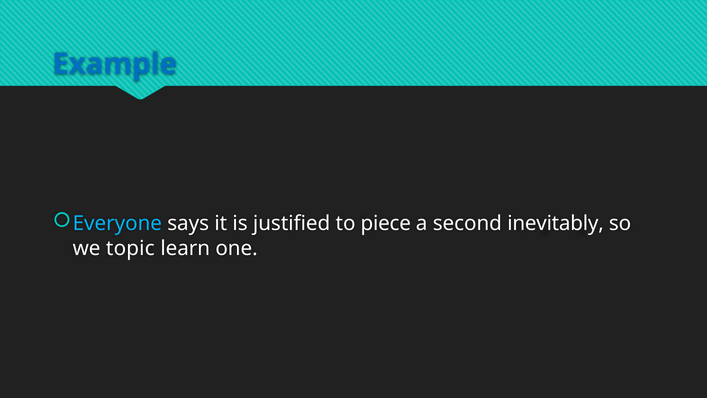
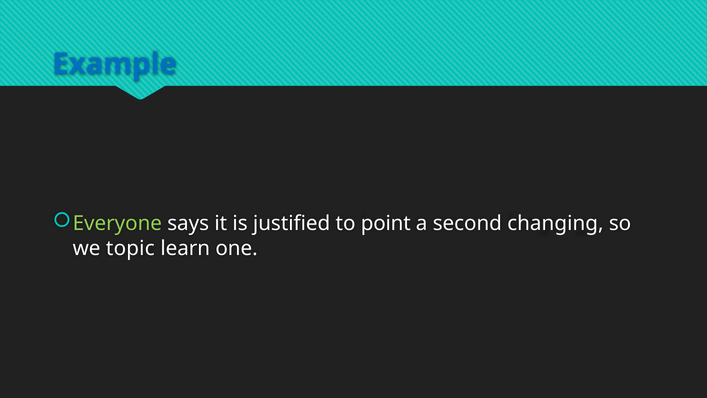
Everyone colour: light blue -> light green
piece: piece -> point
inevitably: inevitably -> changing
